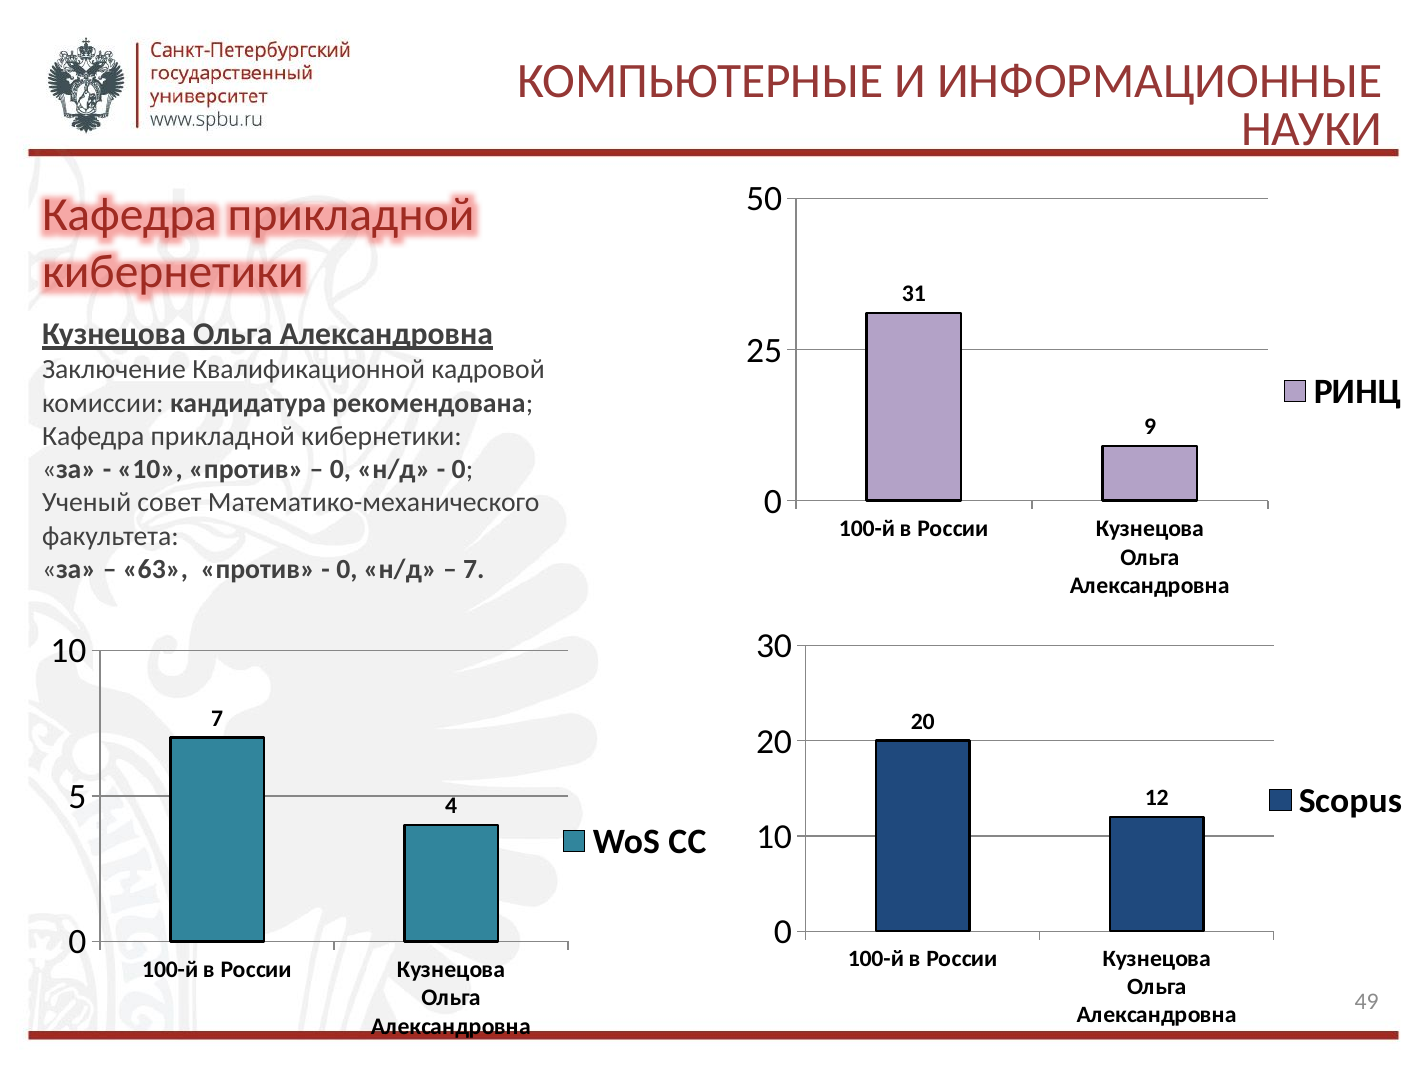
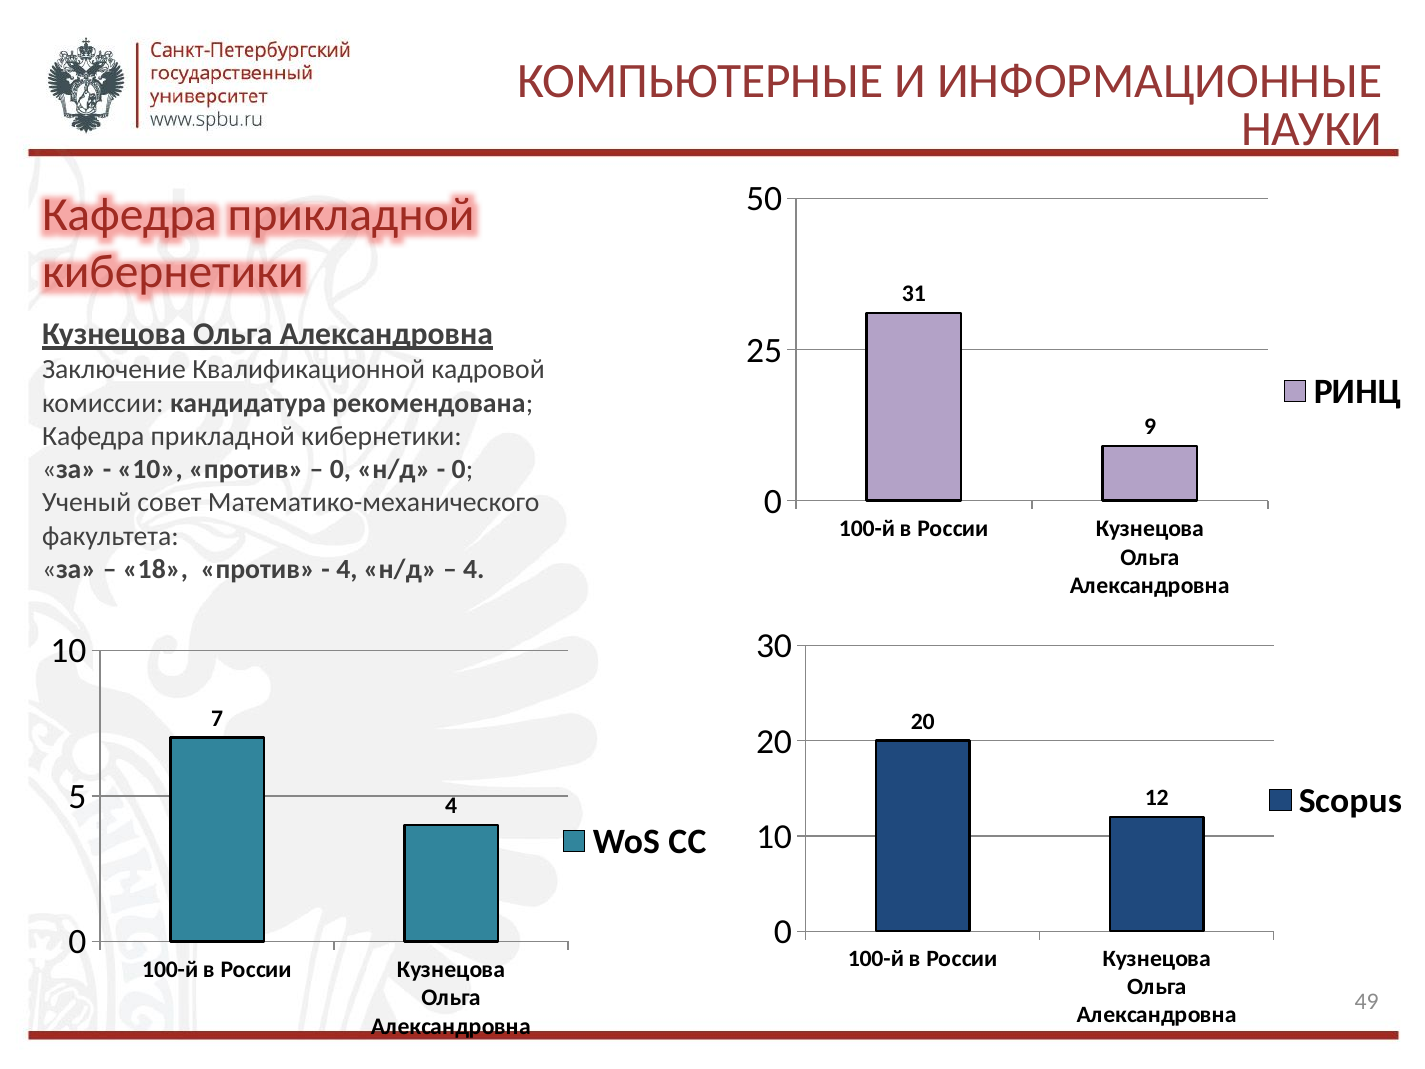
63: 63 -> 18
0 at (347, 569): 0 -> 4
7 at (474, 569): 7 -> 4
